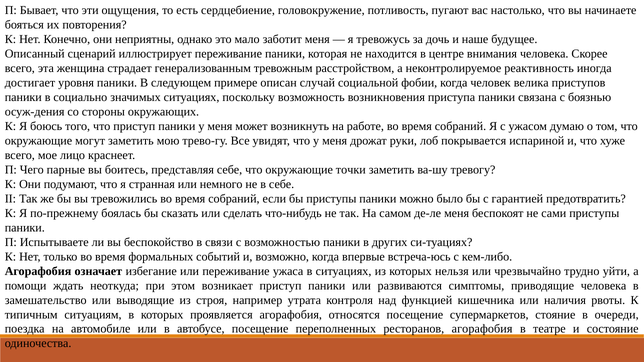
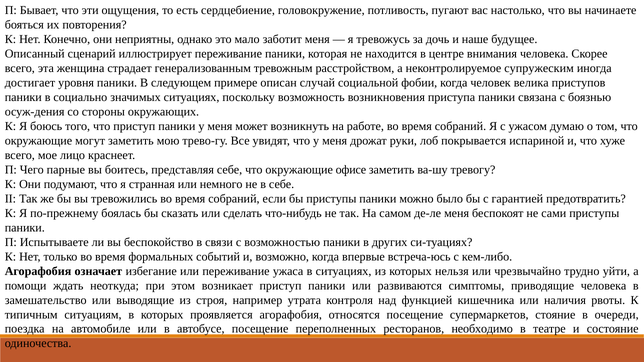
реактивность: реактивность -> супружеским
точки: точки -> офисе
ресторанов агорафобия: агорафобия -> необходимо
